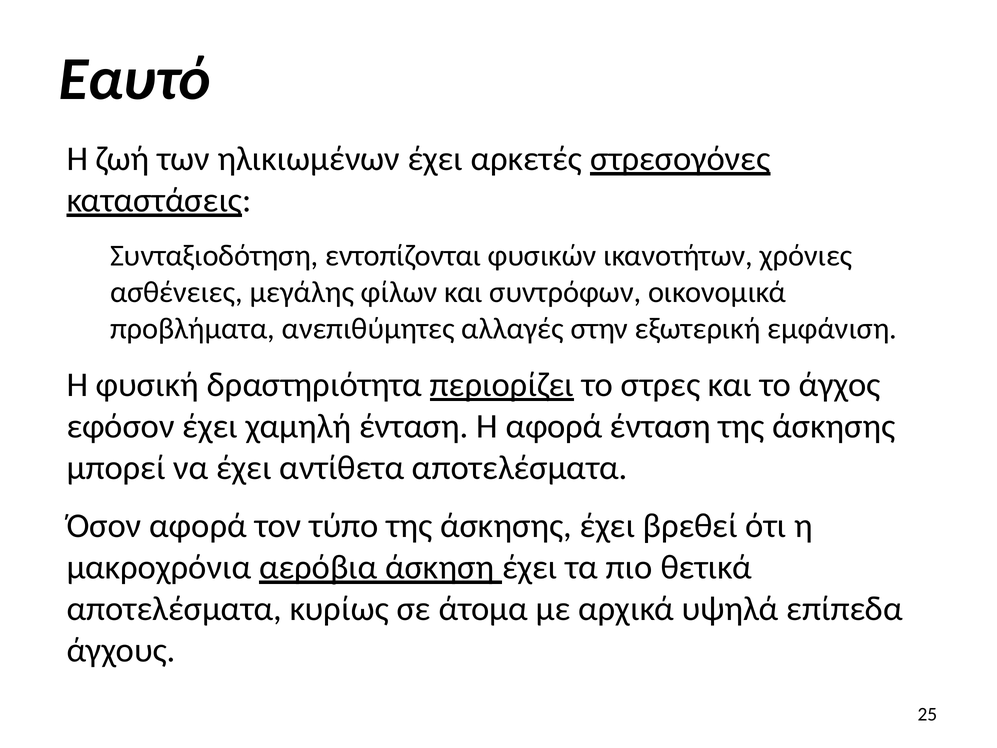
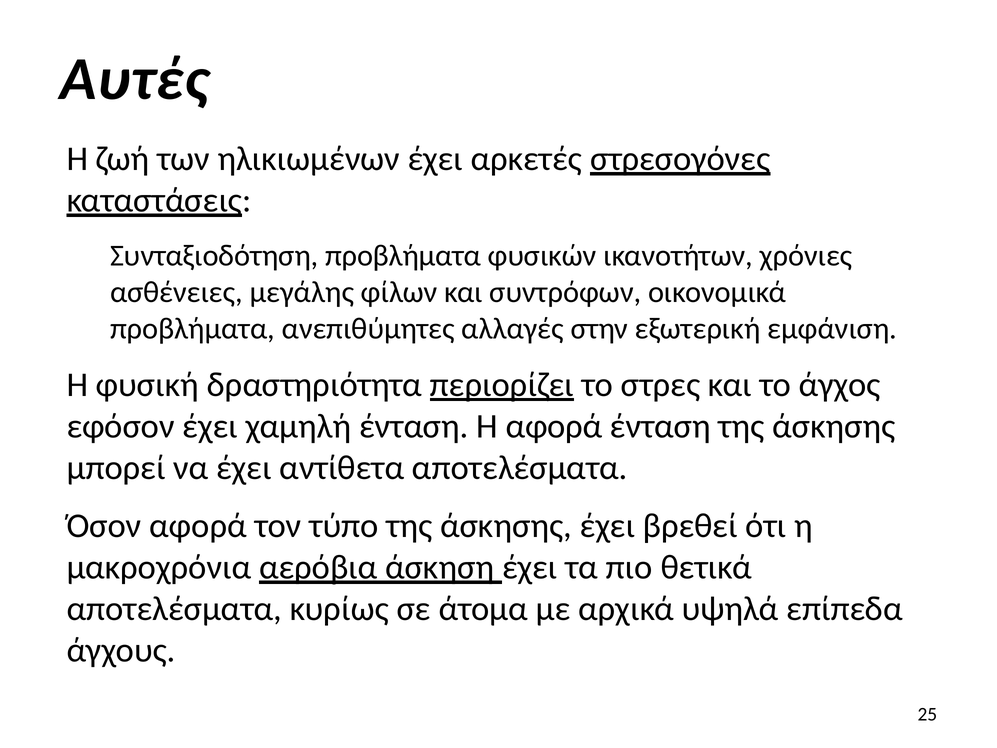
Εαυτό: Εαυτό -> Αυτές
Συνταξιοδότηση εντοπίζονται: εντοπίζονται -> προβλήματα
